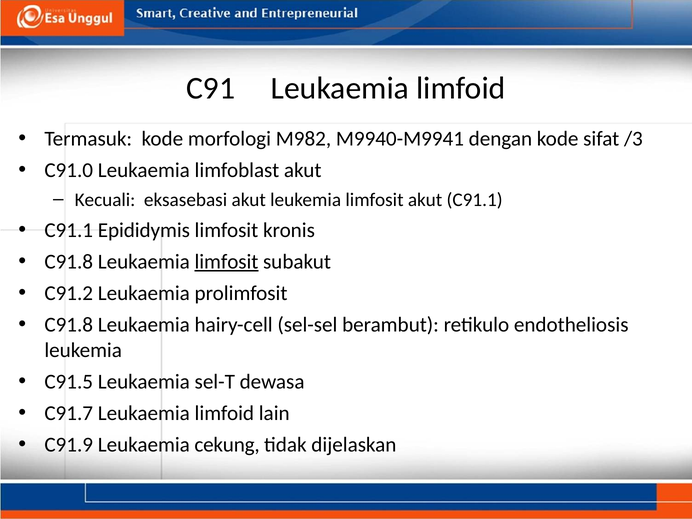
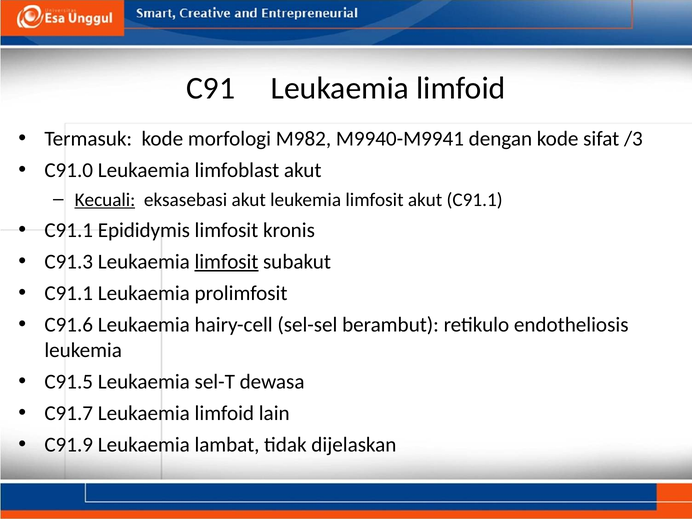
Kecuali underline: none -> present
C91.8 at (69, 262): C91.8 -> C91.3
C91.2 at (69, 293): C91.2 -> C91.1
C91.8 at (69, 325): C91.8 -> C91.6
cekung: cekung -> lambat
